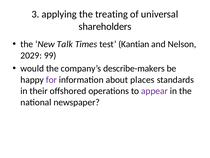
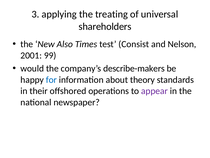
Talk: Talk -> Also
Kantian: Kantian -> Consist
2029: 2029 -> 2001
for colour: purple -> blue
places: places -> theory
